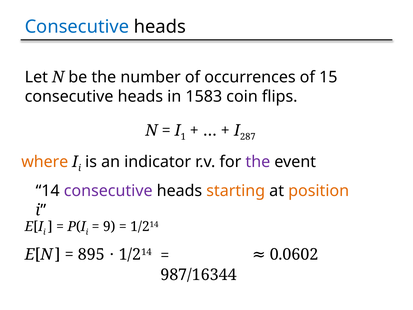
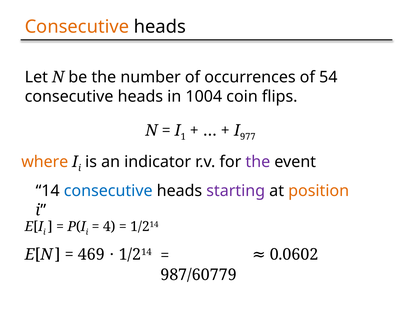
Consecutive at (77, 27) colour: blue -> orange
15: 15 -> 54
1583: 1583 -> 1004
287: 287 -> 977
consecutive at (108, 191) colour: purple -> blue
starting colour: orange -> purple
9: 9 -> 4
895: 895 -> 469
987/16344: 987/16344 -> 987/60779
